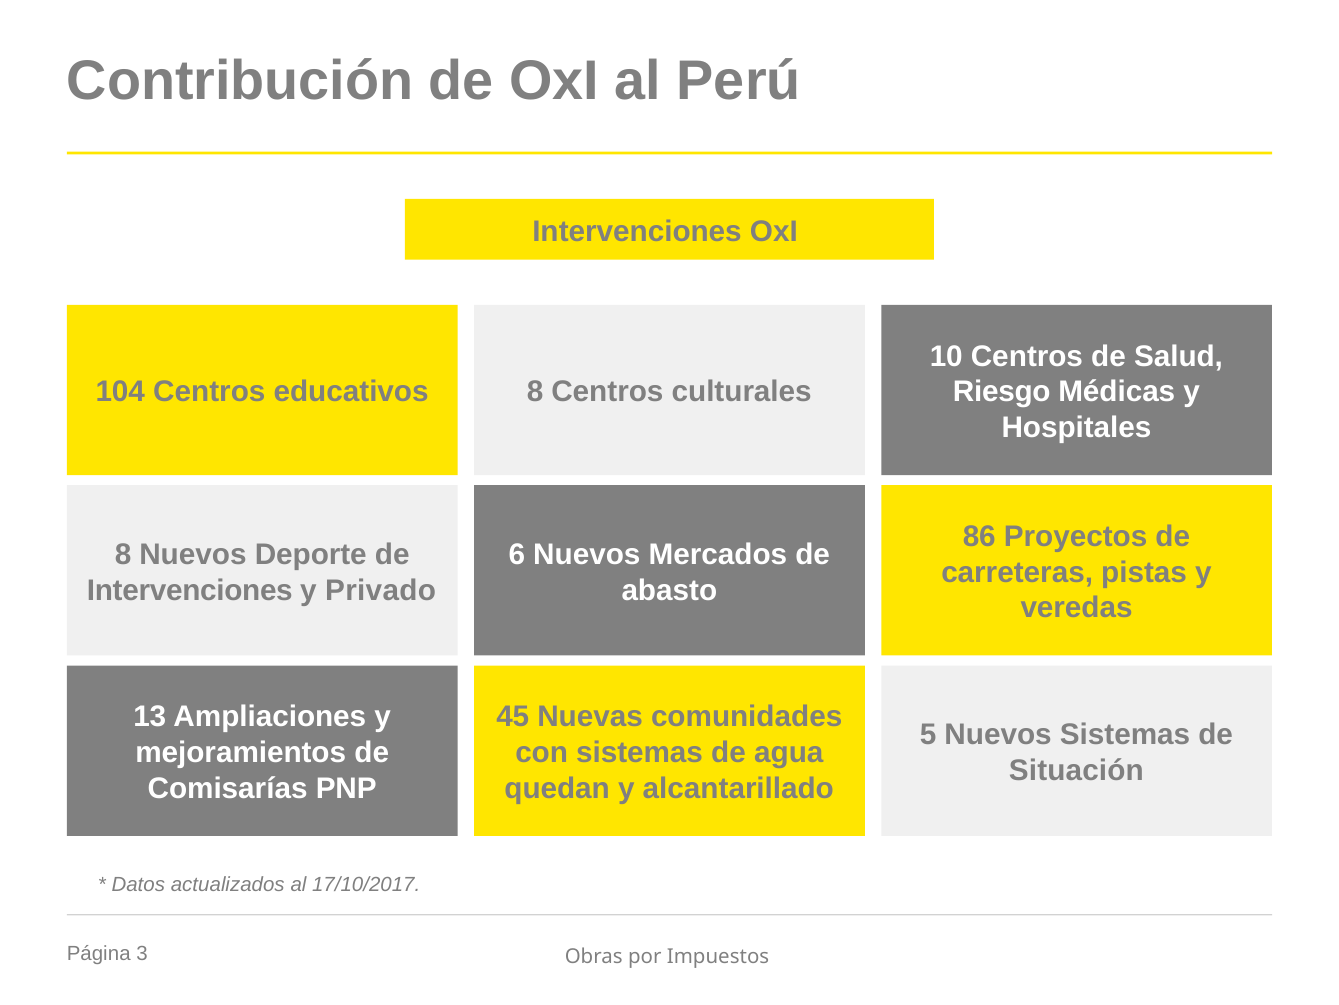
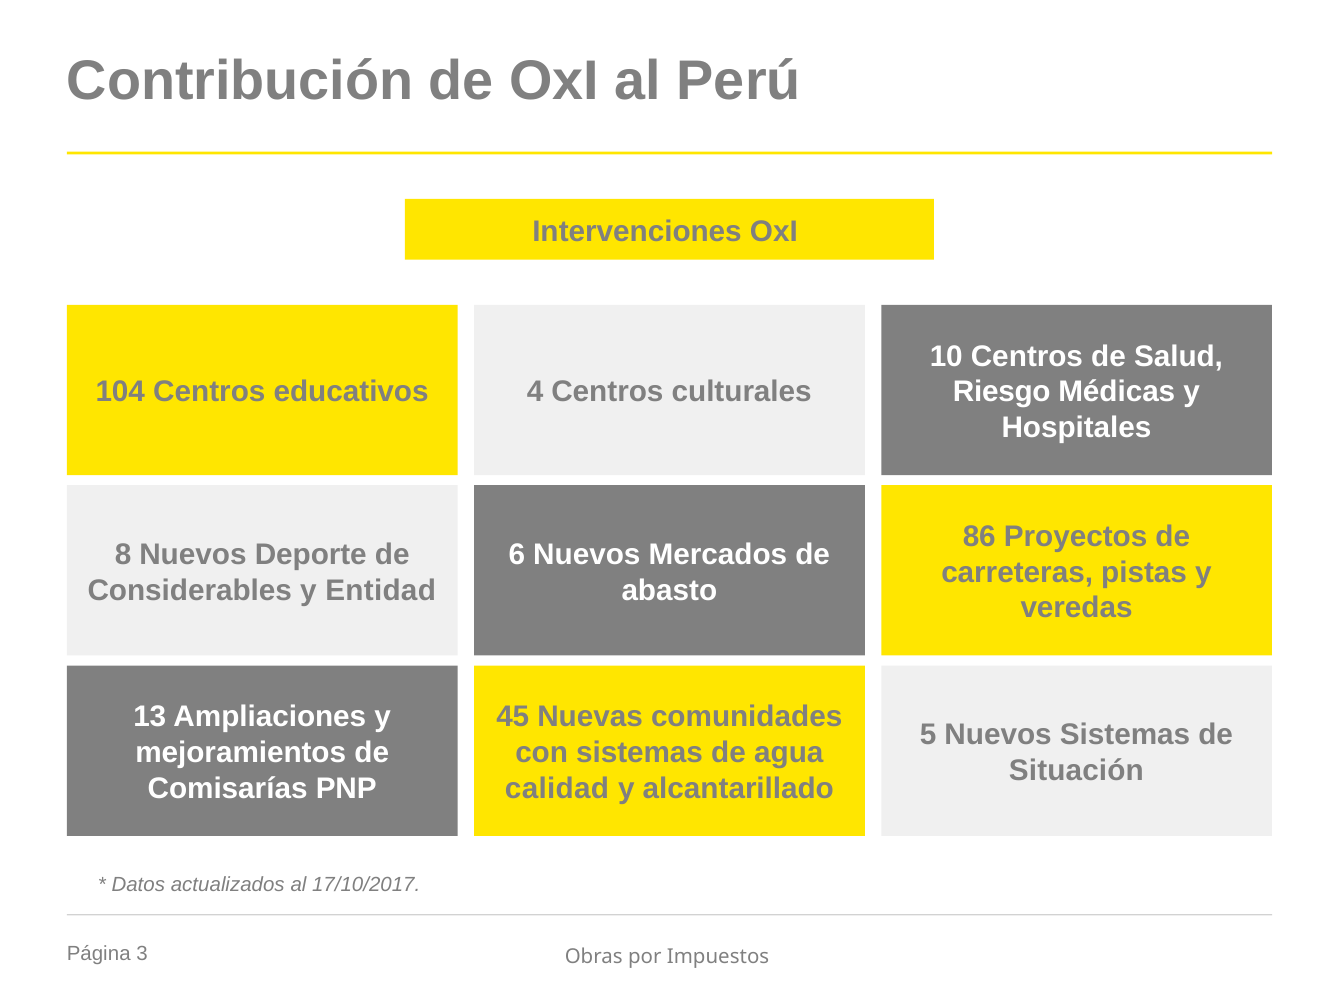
educativos 8: 8 -> 4
Intervenciones at (190, 590): Intervenciones -> Considerables
Privado: Privado -> Entidad
quedan: quedan -> calidad
